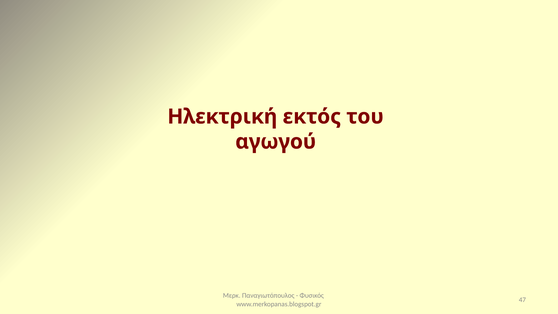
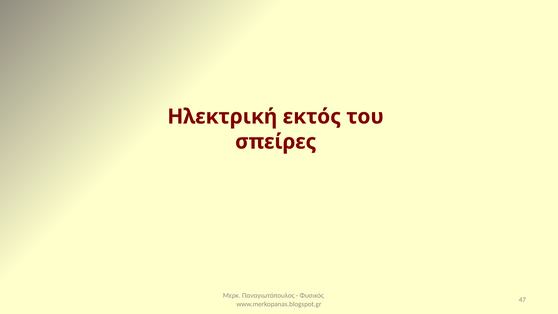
αγωγού: αγωγού -> σπείρες
